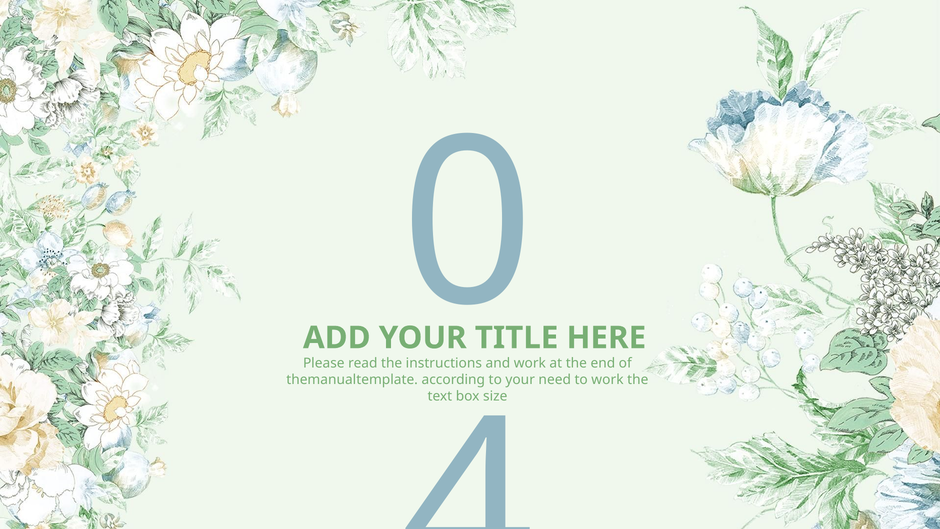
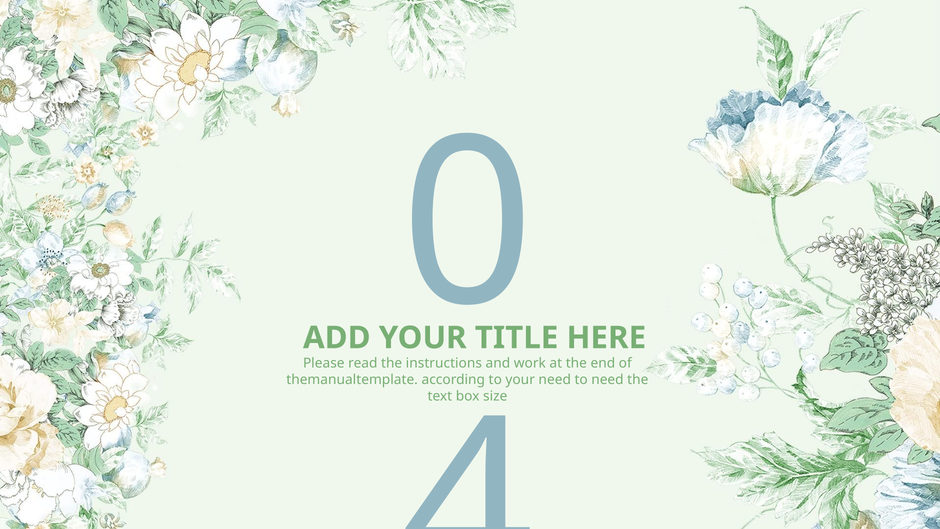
to work: work -> need
